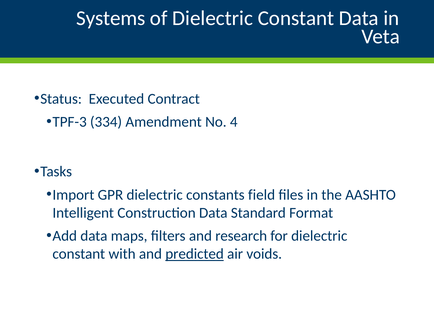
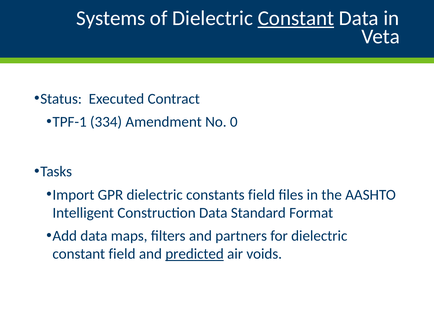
Constant at (296, 18) underline: none -> present
TPF-3: TPF-3 -> TPF-1
4: 4 -> 0
research: research -> partners
constant with: with -> field
